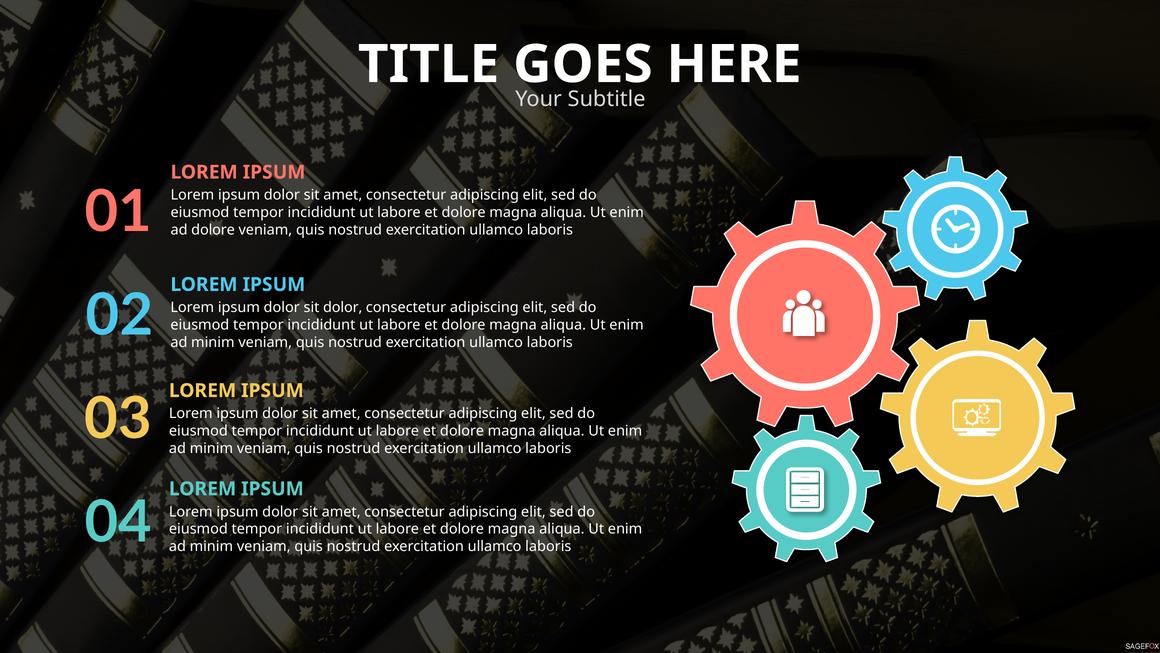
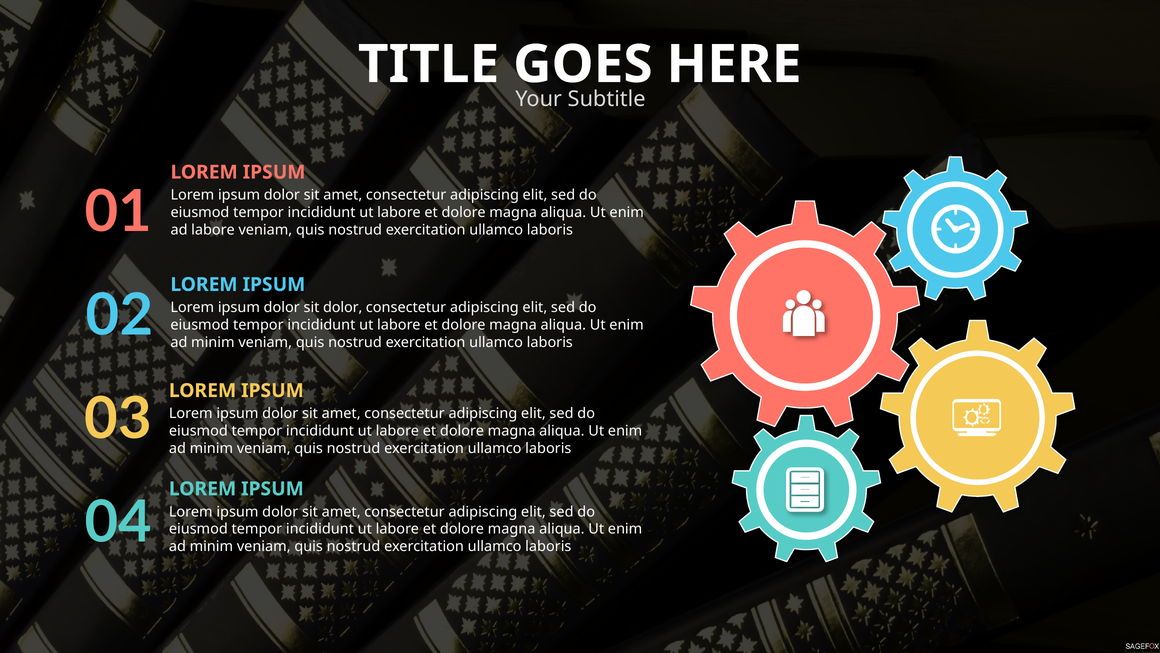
ad dolore: dolore -> labore
